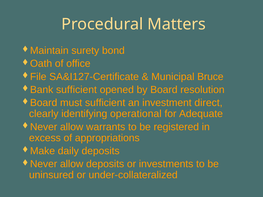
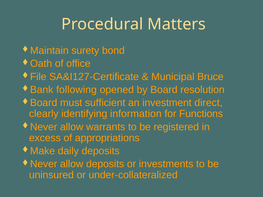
sufficient at (76, 90): sufficient -> following
operational: operational -> information
Adequate: Adequate -> Functions
